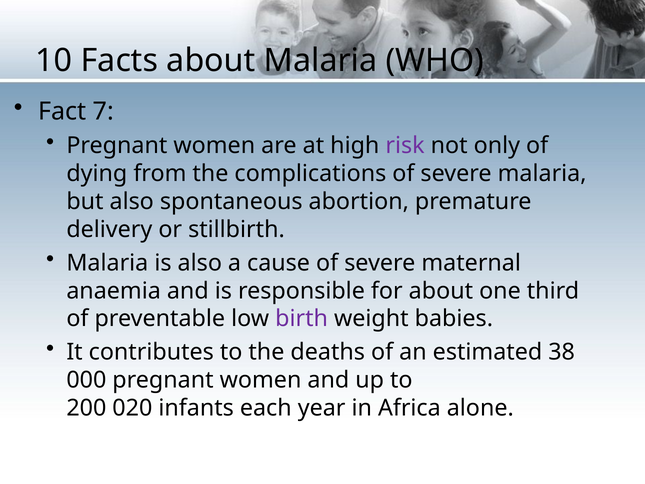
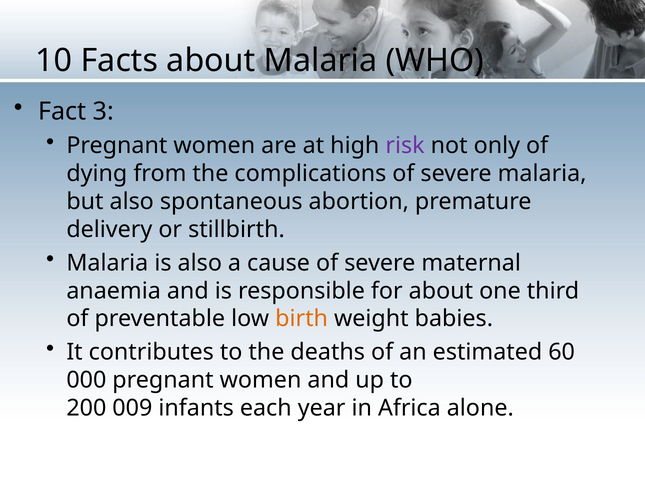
7: 7 -> 3
birth colour: purple -> orange
38: 38 -> 60
020: 020 -> 009
